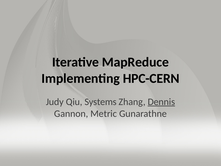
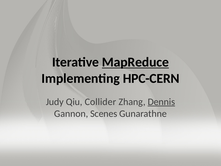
MapReduce underline: none -> present
Systems: Systems -> Collider
Metric: Metric -> Scenes
